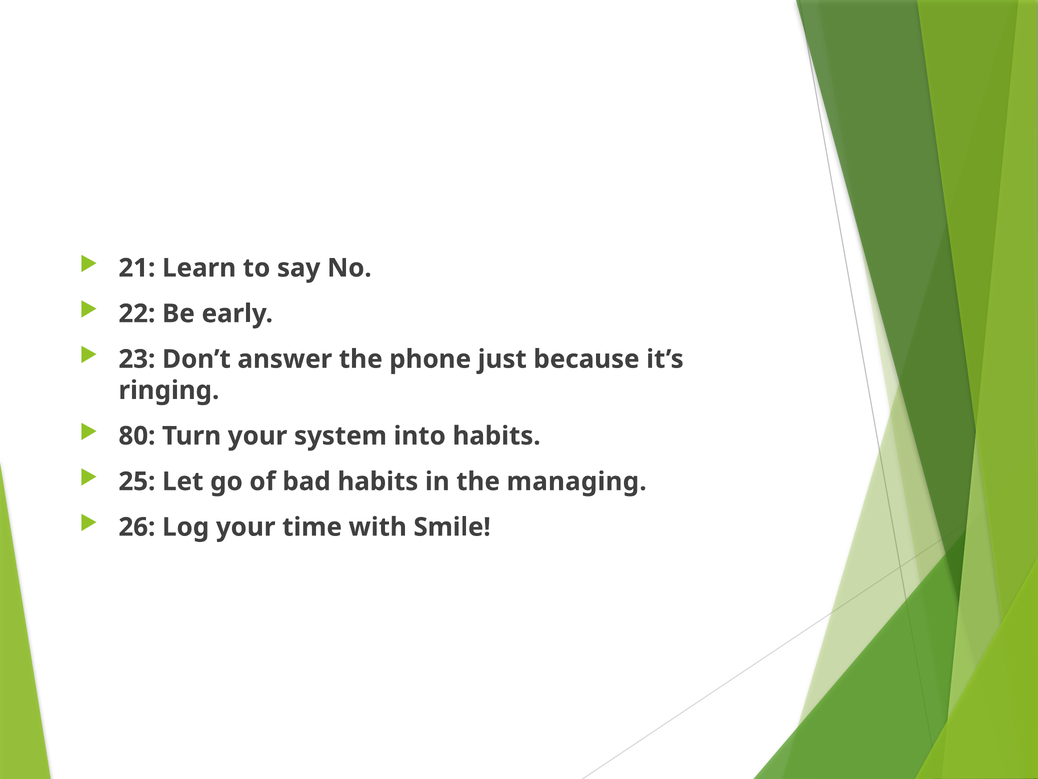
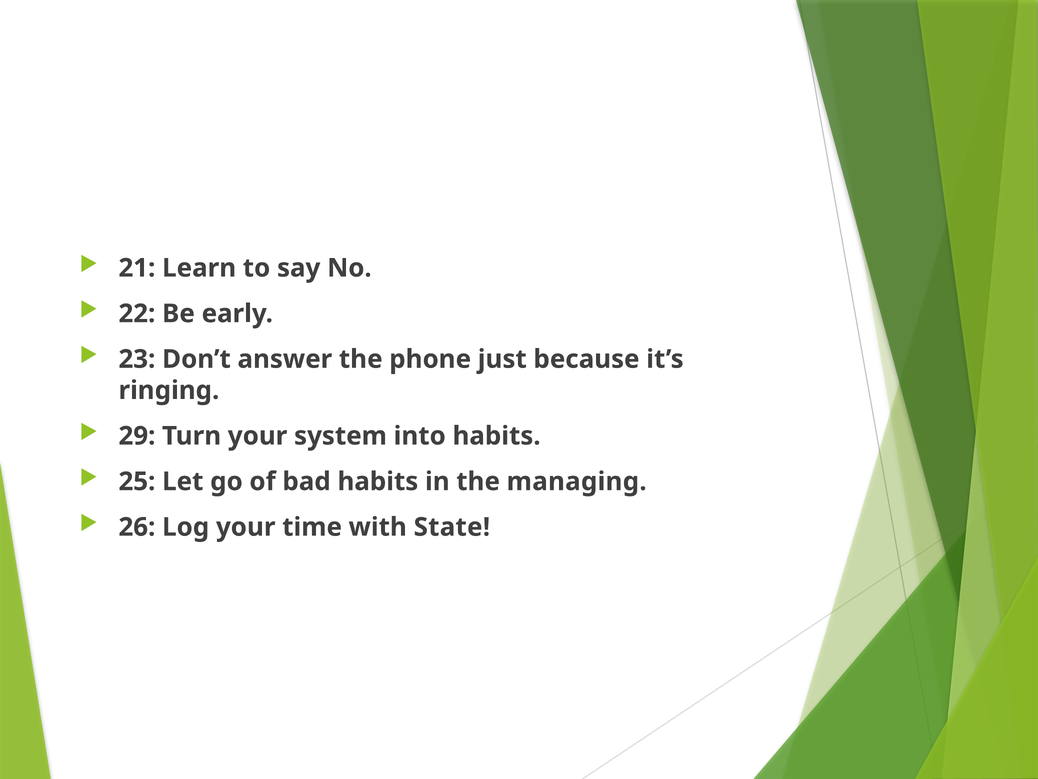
80: 80 -> 29
Smile: Smile -> State
